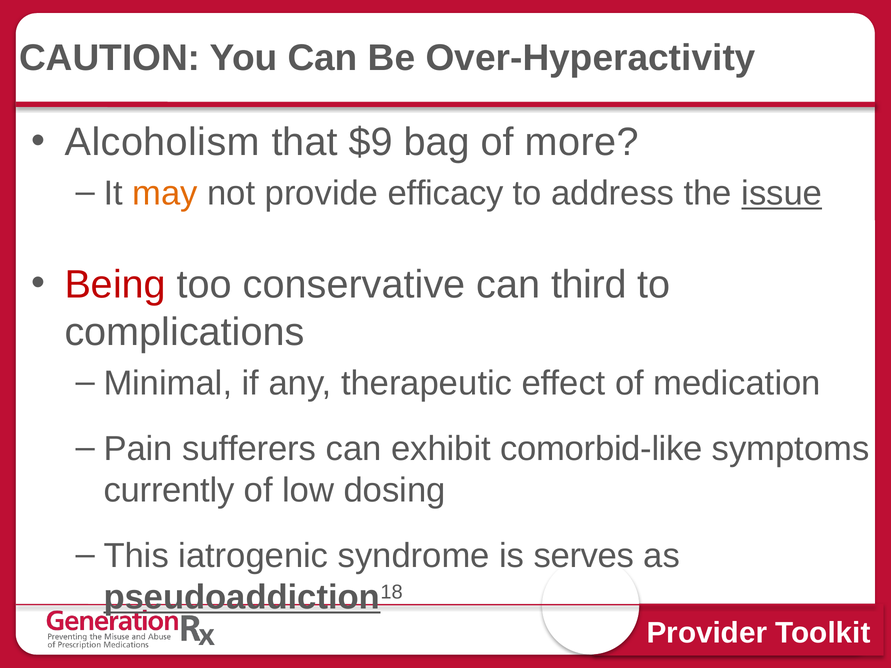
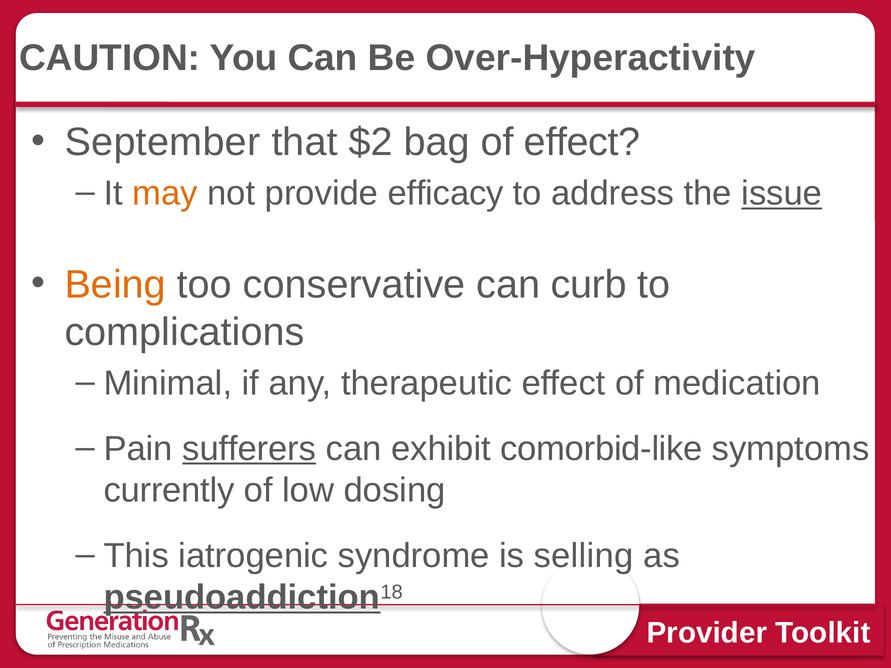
Alcoholism: Alcoholism -> September
$9: $9 -> $2
of more: more -> effect
Being colour: red -> orange
third: third -> curb
sufferers underline: none -> present
serves: serves -> selling
